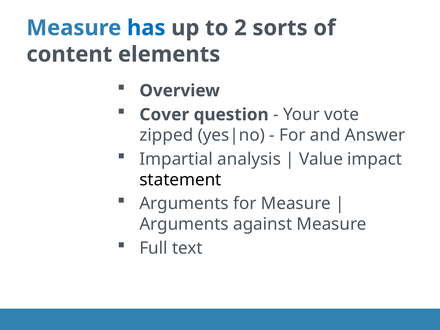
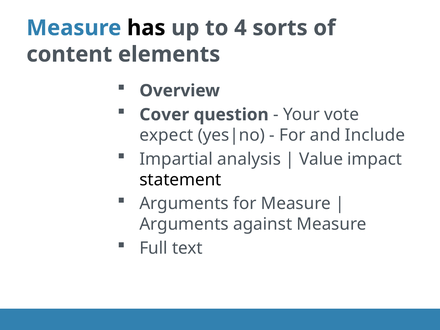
has colour: blue -> black
2: 2 -> 4
zipped: zipped -> expect
Answer: Answer -> Include
